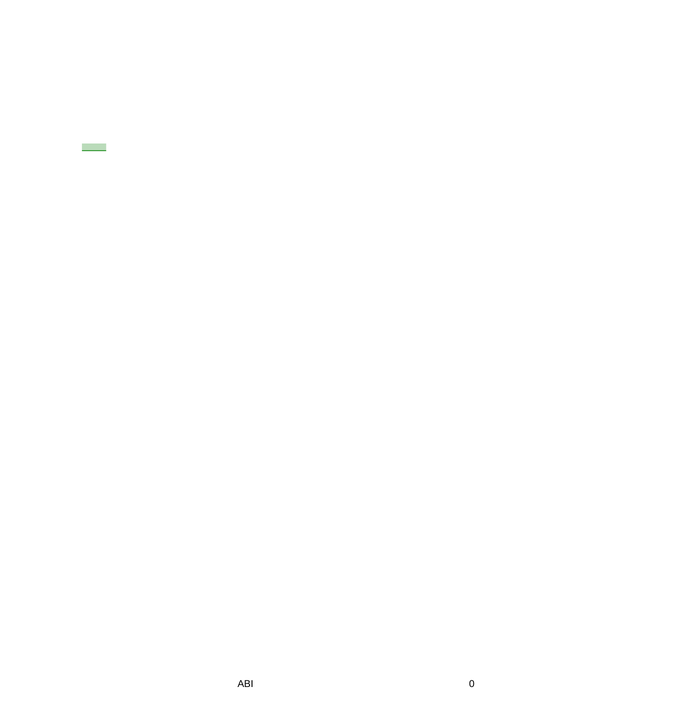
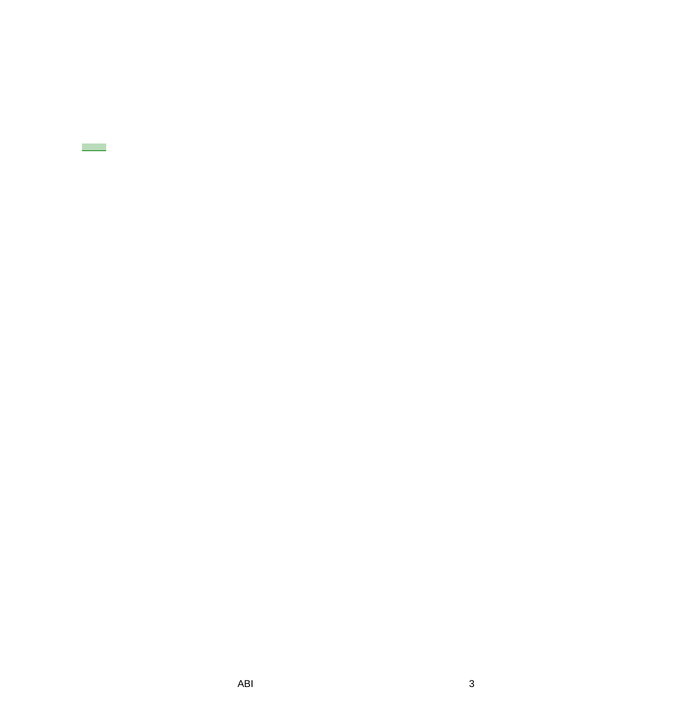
0: 0 -> 3
